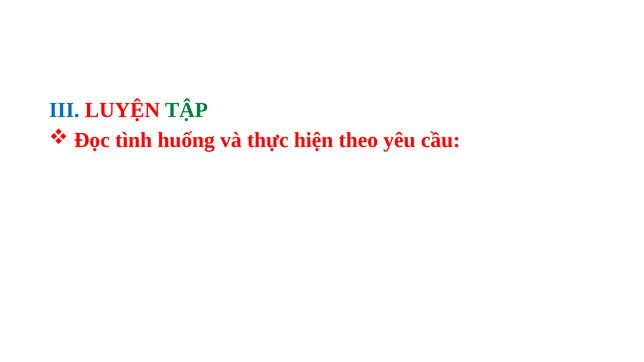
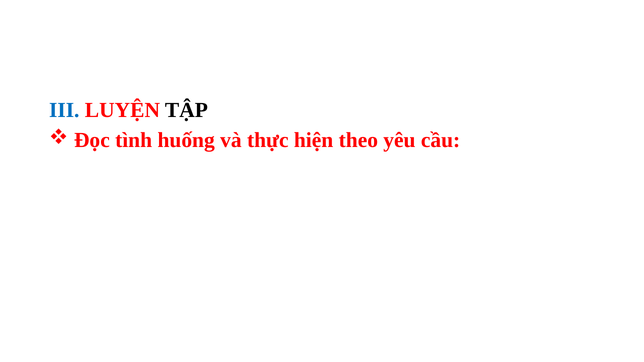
TẬP colour: green -> black
